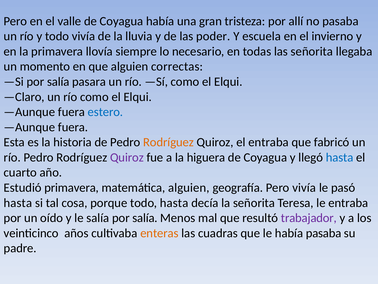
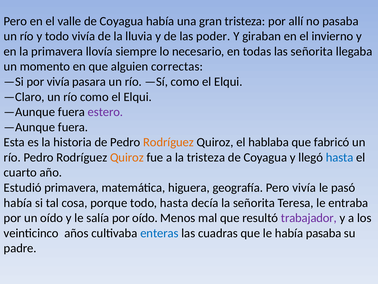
escuela: escuela -> giraban
—Si por salía: salía -> vivía
estero colour: blue -> purple
el entraba: entraba -> hablaba
Quiroz at (127, 157) colour: purple -> orange
la higuera: higuera -> tristeza
matemática alguien: alguien -> higuera
hasta at (18, 203): hasta -> había
salía por salía: salía -> oído
enteras colour: orange -> blue
